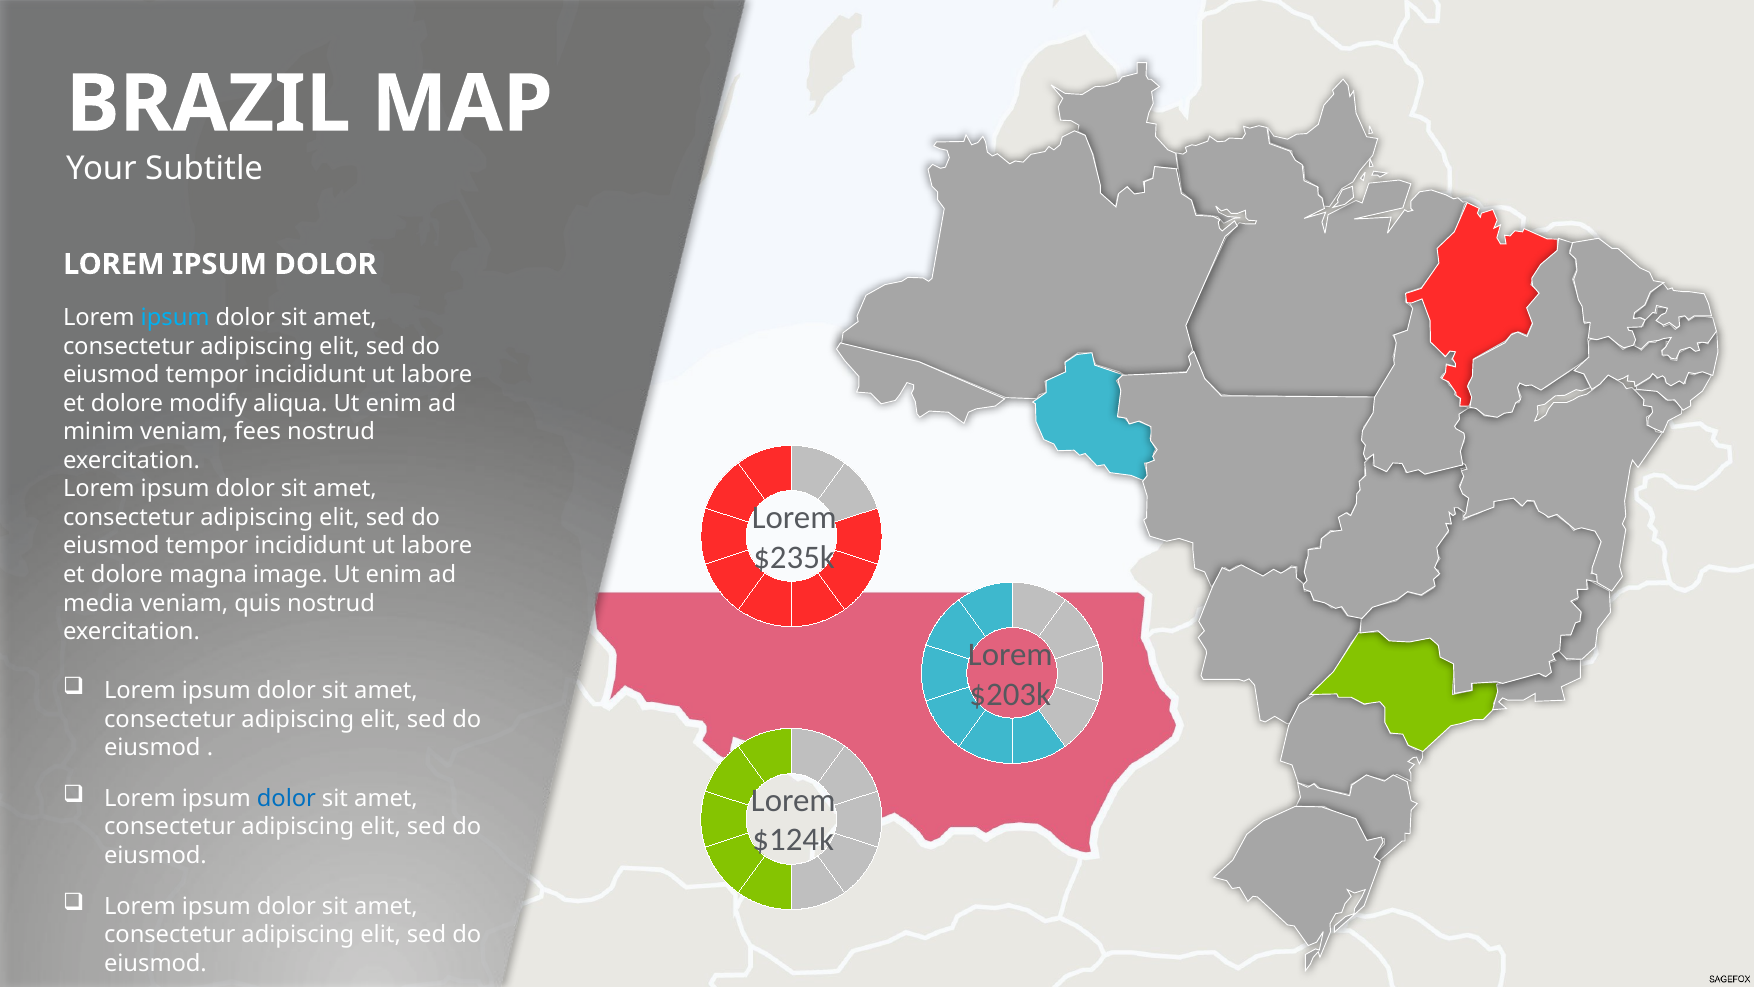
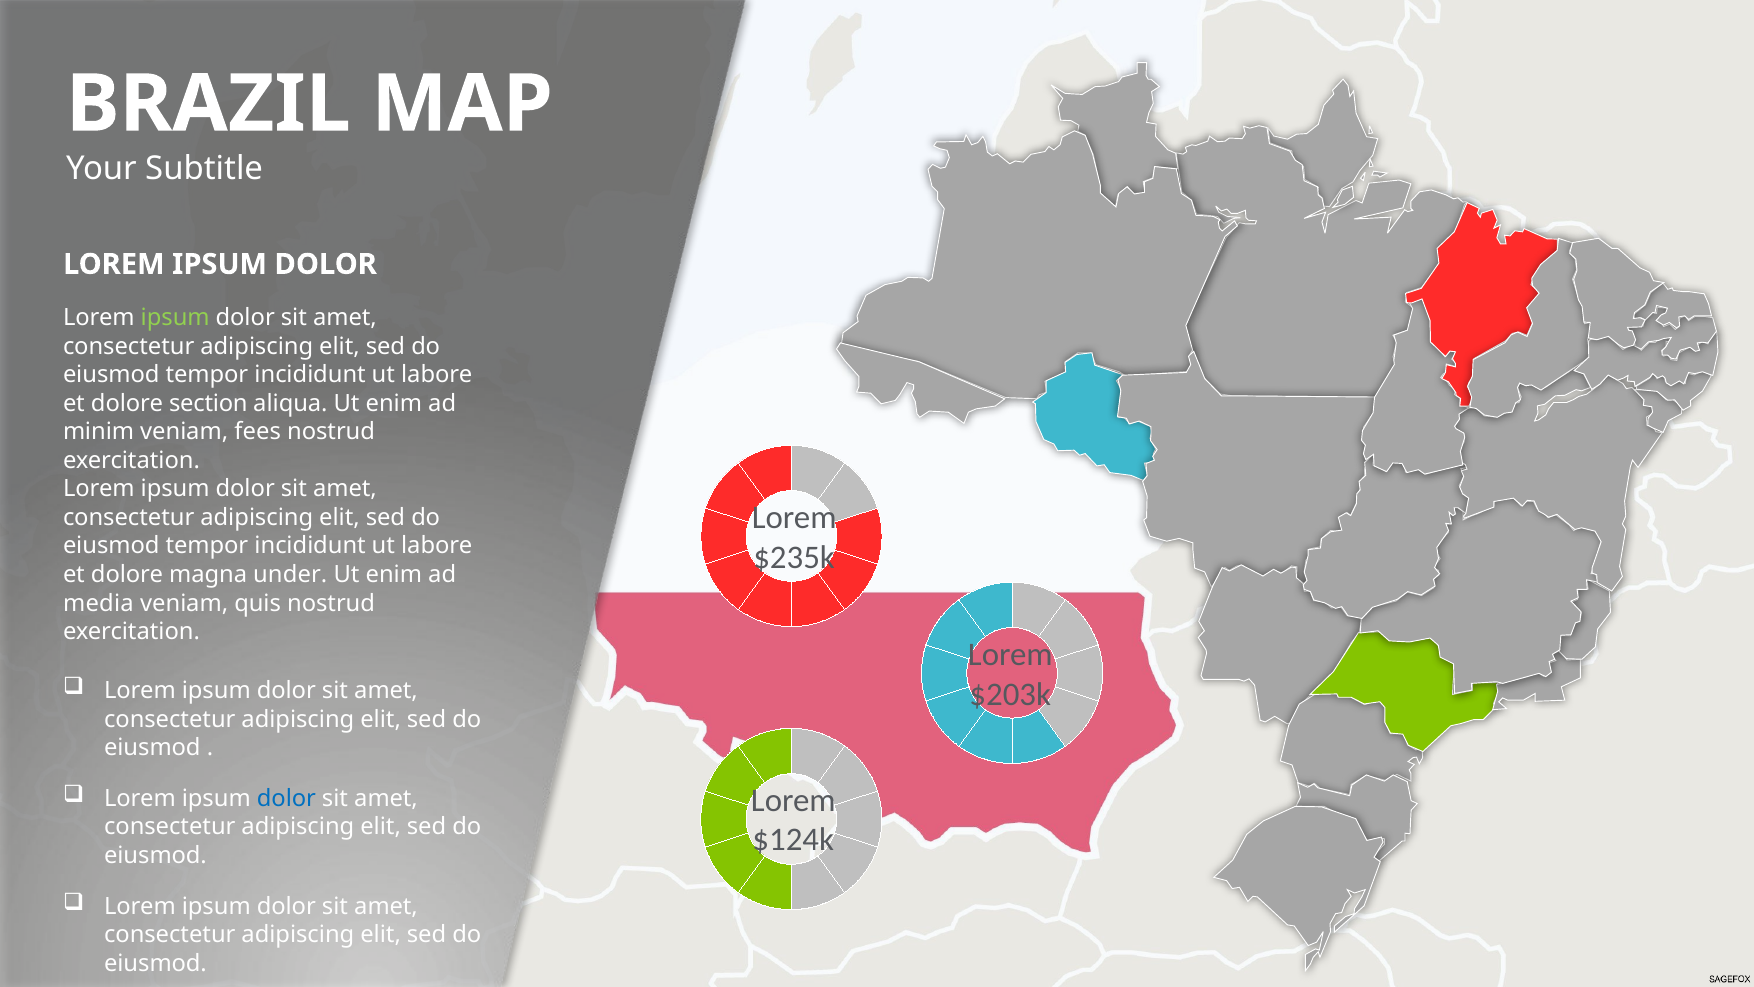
ipsum at (175, 318) colour: light blue -> light green
modify: modify -> section
image: image -> under
